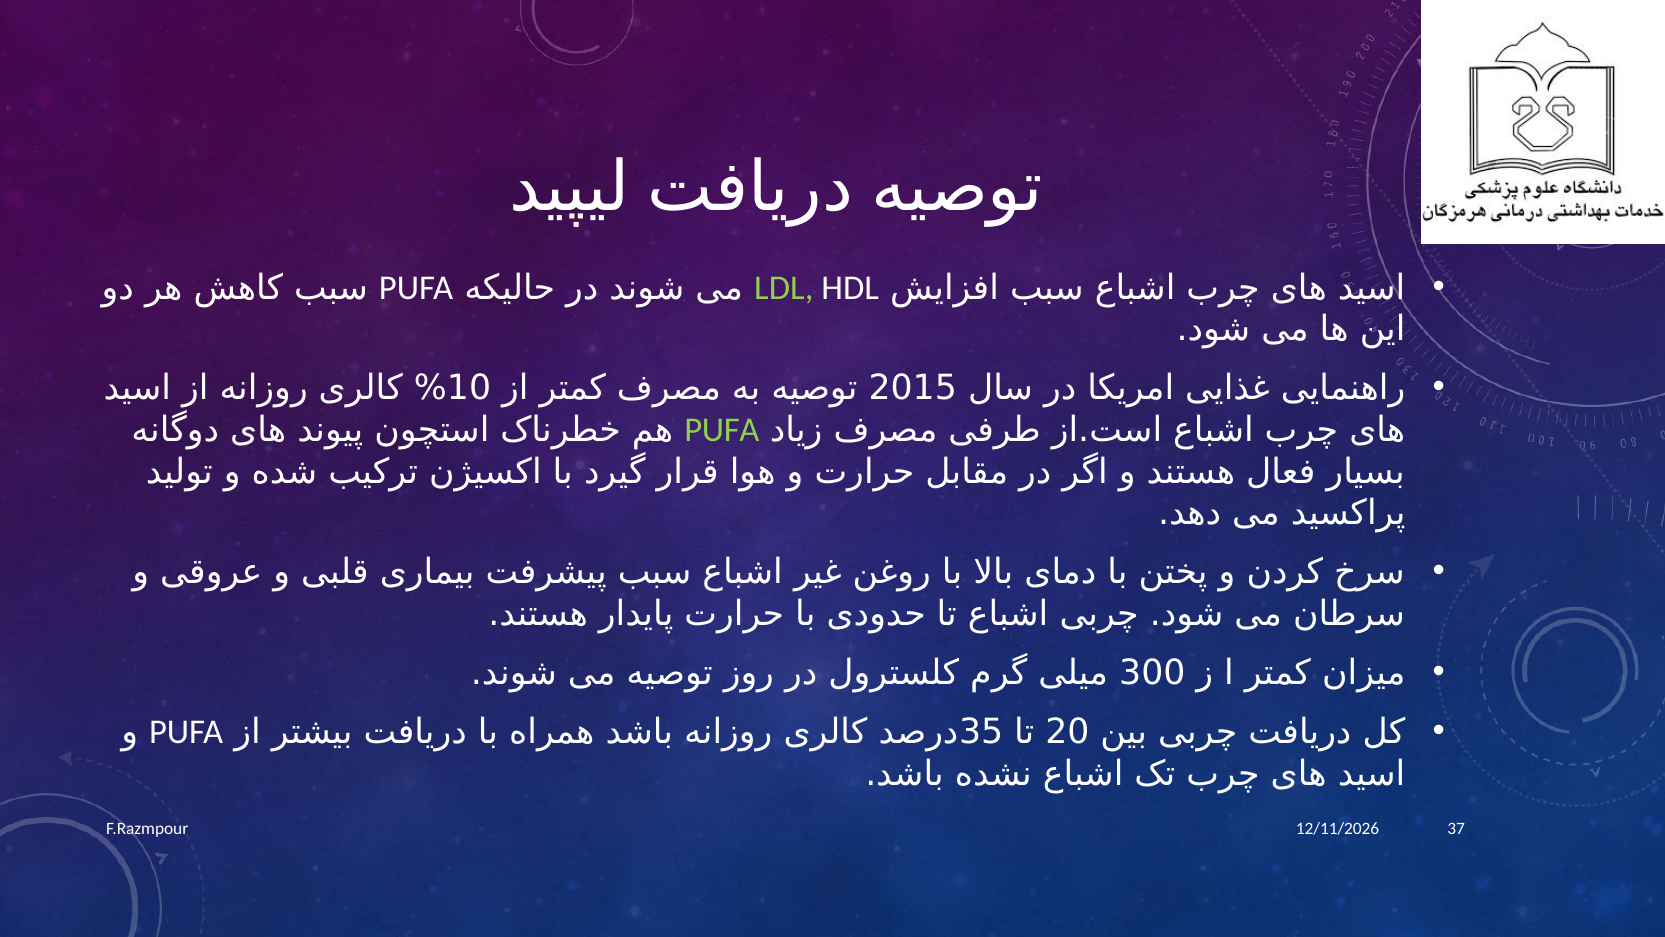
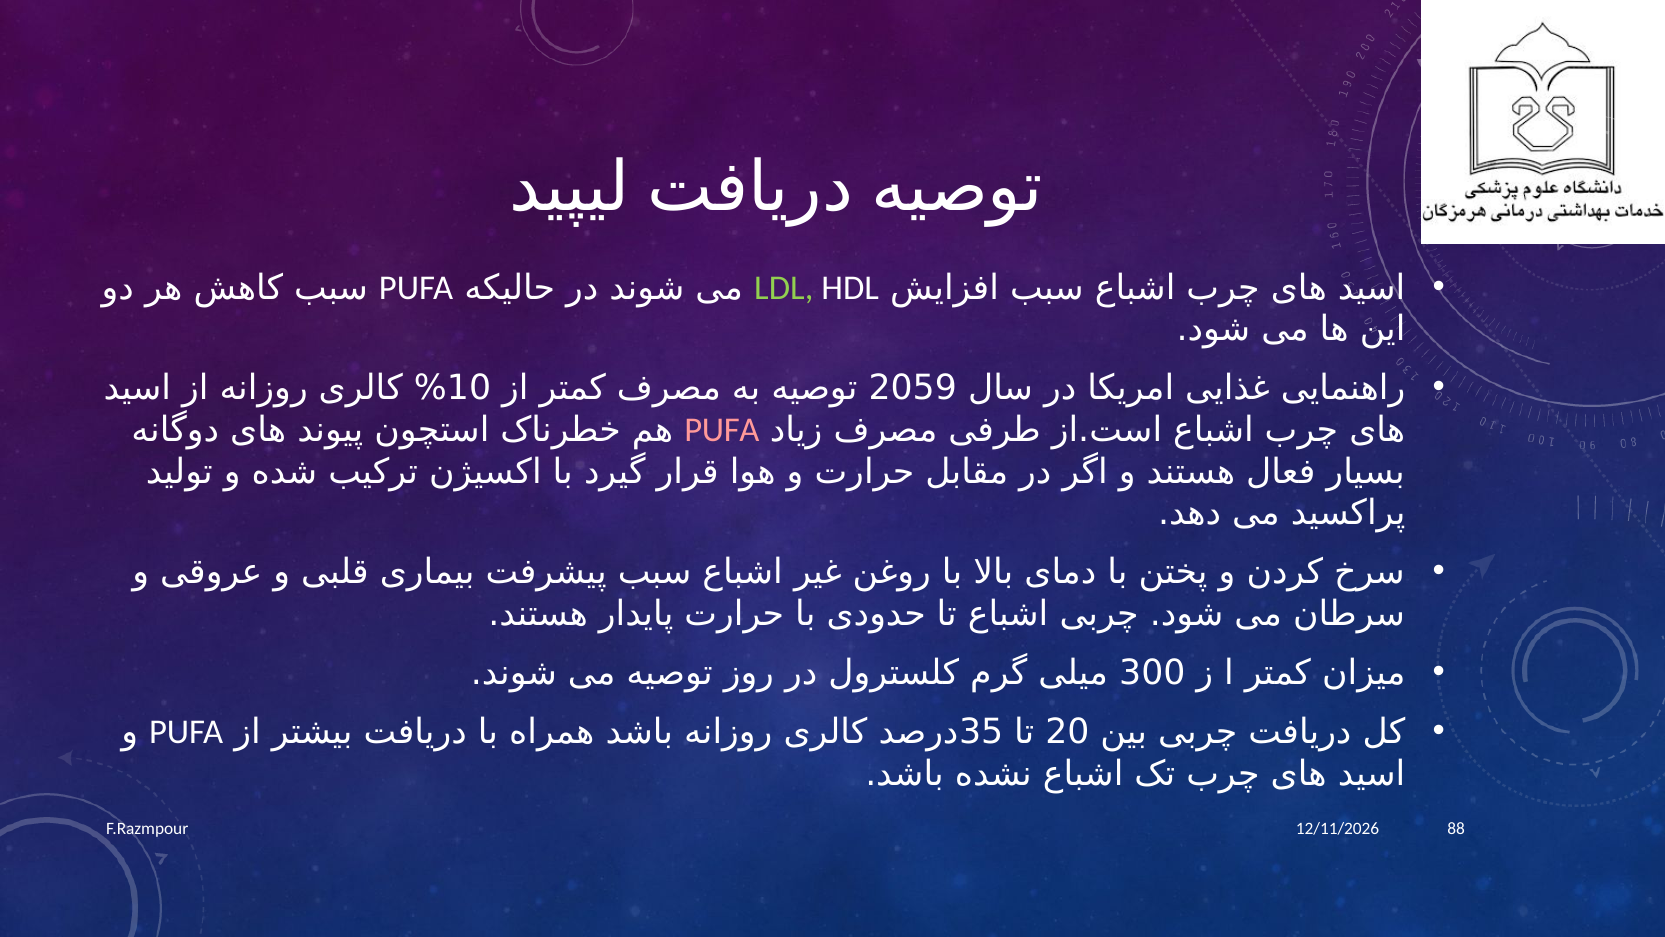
2015: 2015 -> 2059
PUFA at (722, 430) colour: light green -> pink
37: 37 -> 88
